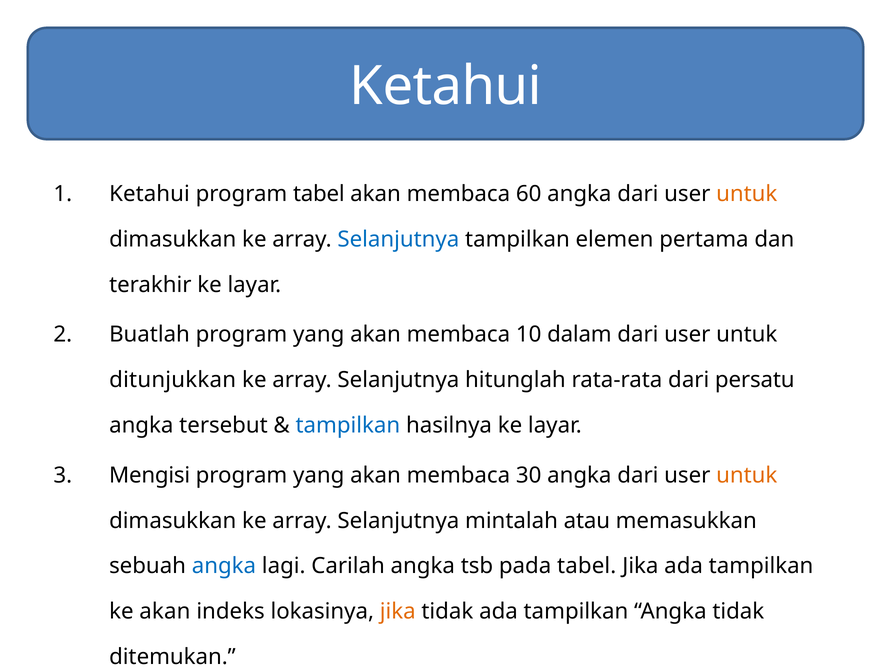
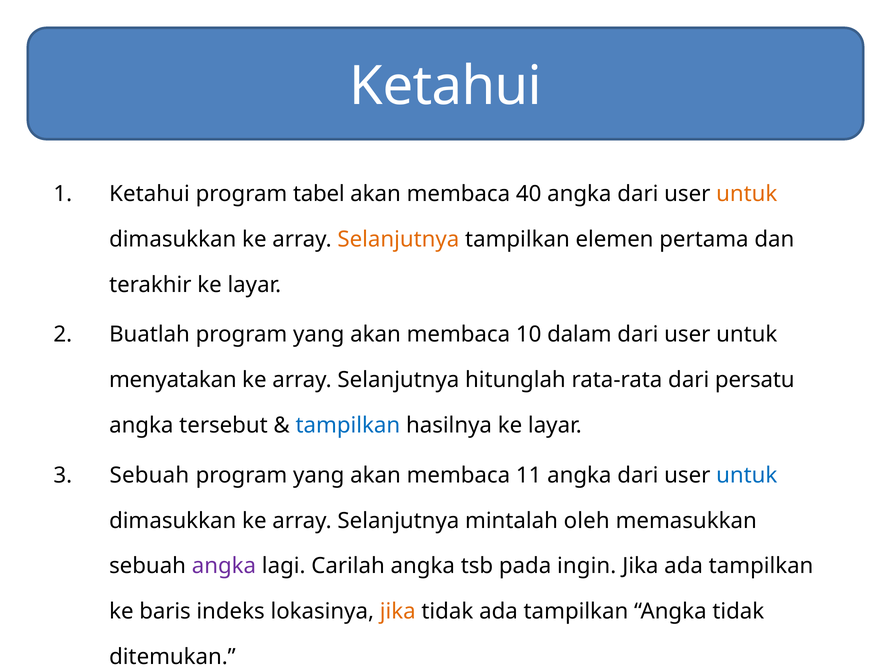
60: 60 -> 40
Selanjutnya at (398, 239) colour: blue -> orange
ditunjukkan: ditunjukkan -> menyatakan
Mengisi at (150, 475): Mengisi -> Sebuah
30: 30 -> 11
untuk at (747, 475) colour: orange -> blue
atau: atau -> oleh
angka at (224, 566) colour: blue -> purple
pada tabel: tabel -> ingin
ke akan: akan -> baris
